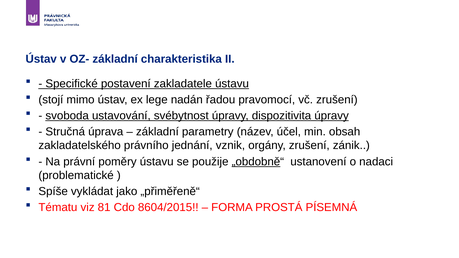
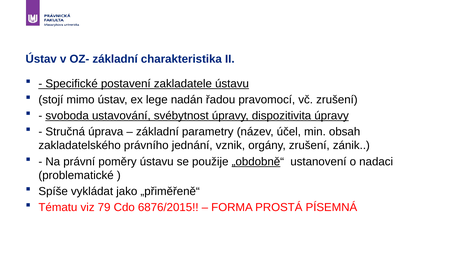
81: 81 -> 79
8604/2015: 8604/2015 -> 6876/2015
